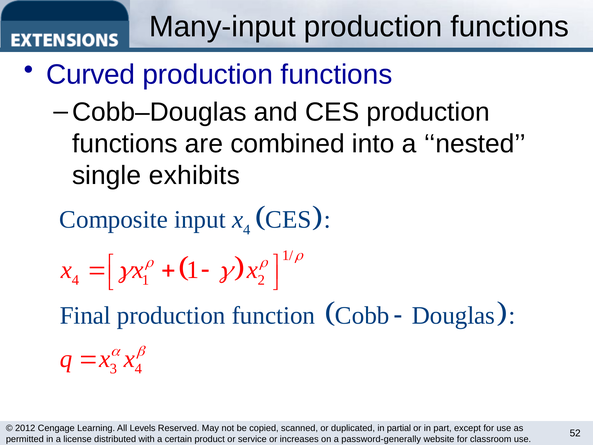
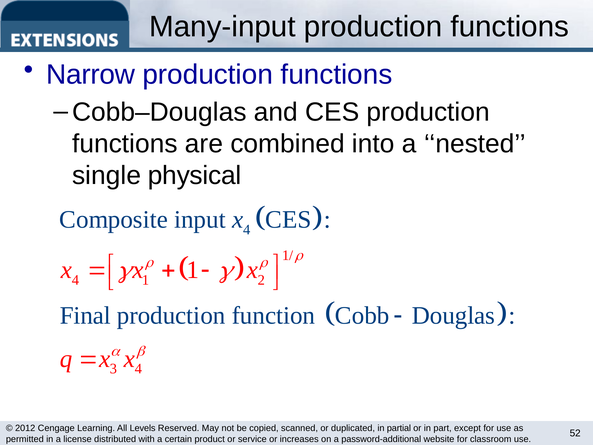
Curved: Curved -> Narrow
exhibits: exhibits -> physical
password-generally: password-generally -> password-additional
